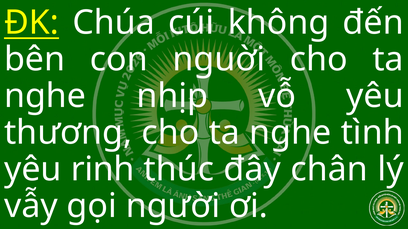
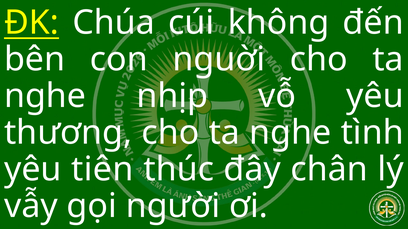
rinh: rinh -> tiên
